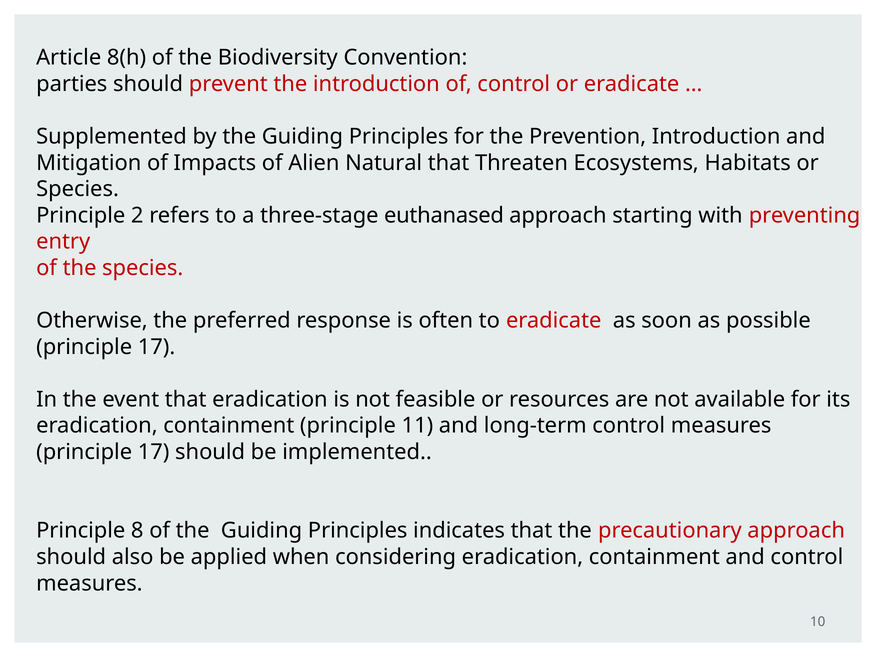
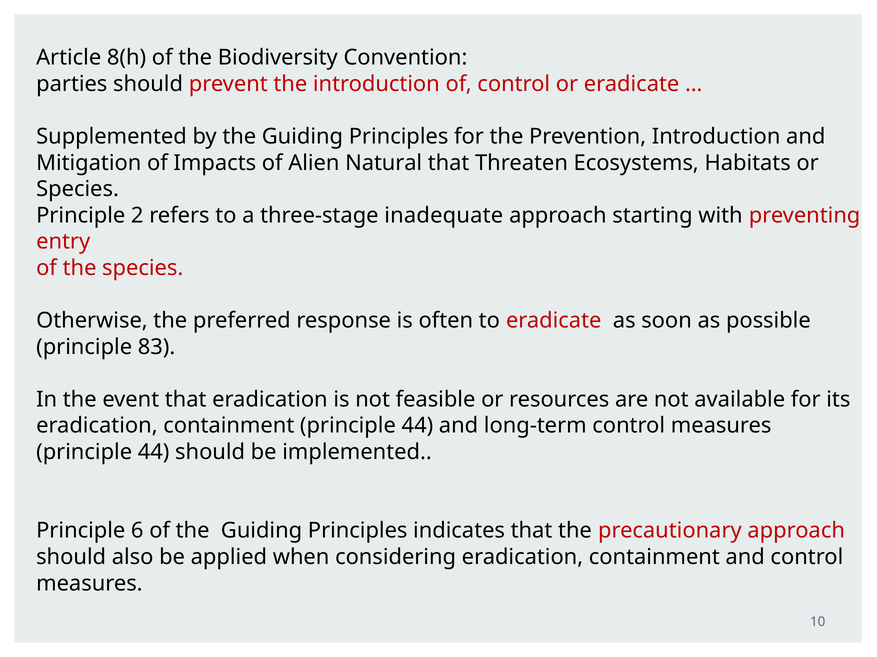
euthanased: euthanased -> inadequate
17 at (157, 347): 17 -> 83
containment principle 11: 11 -> 44
17 at (154, 452): 17 -> 44
8: 8 -> 6
